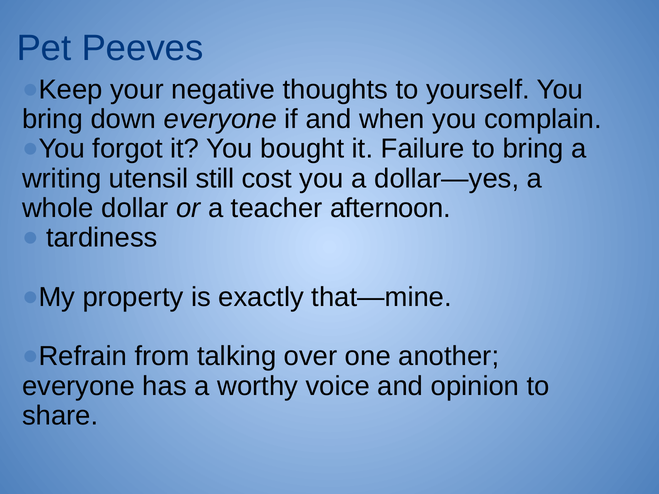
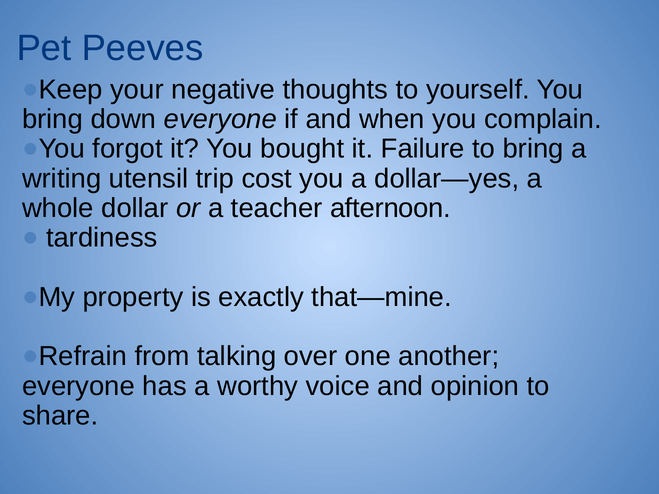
still: still -> trip
